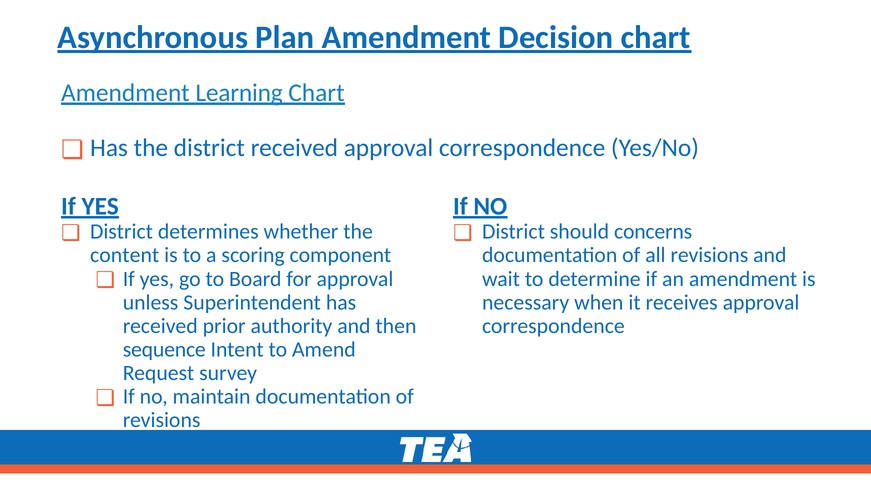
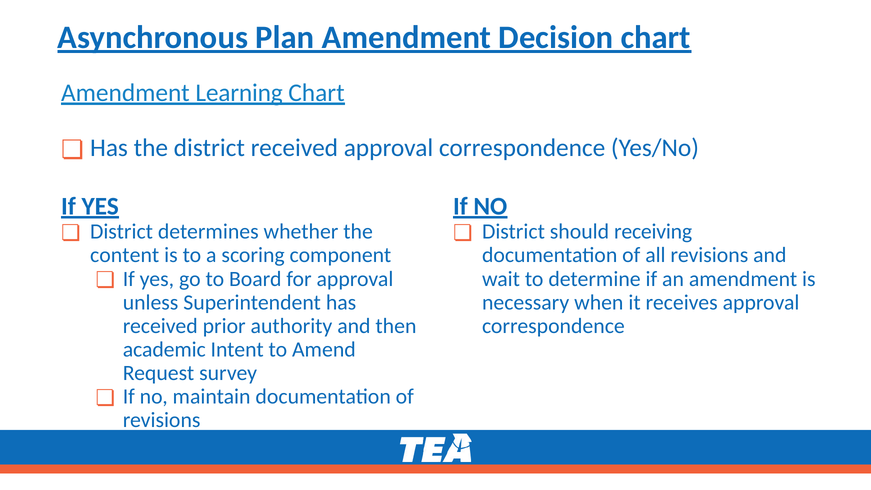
concerns: concerns -> receiving
sequence: sequence -> academic
